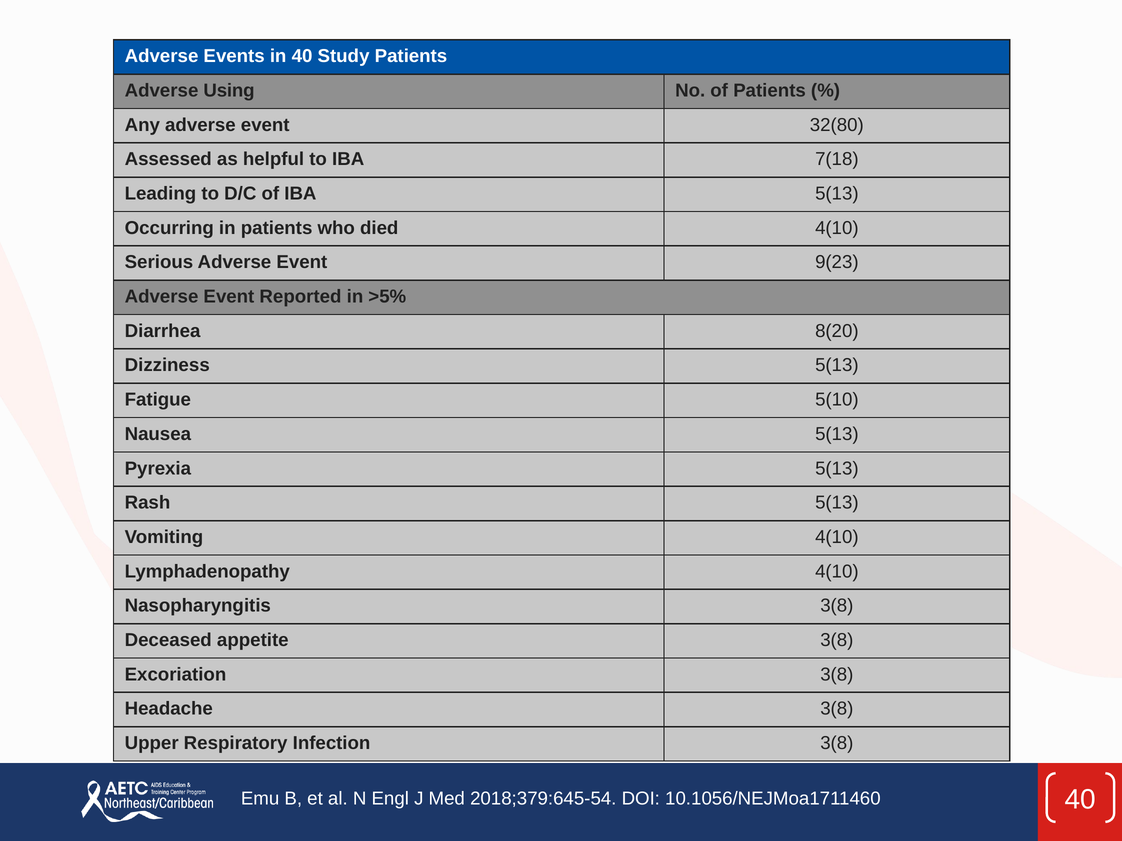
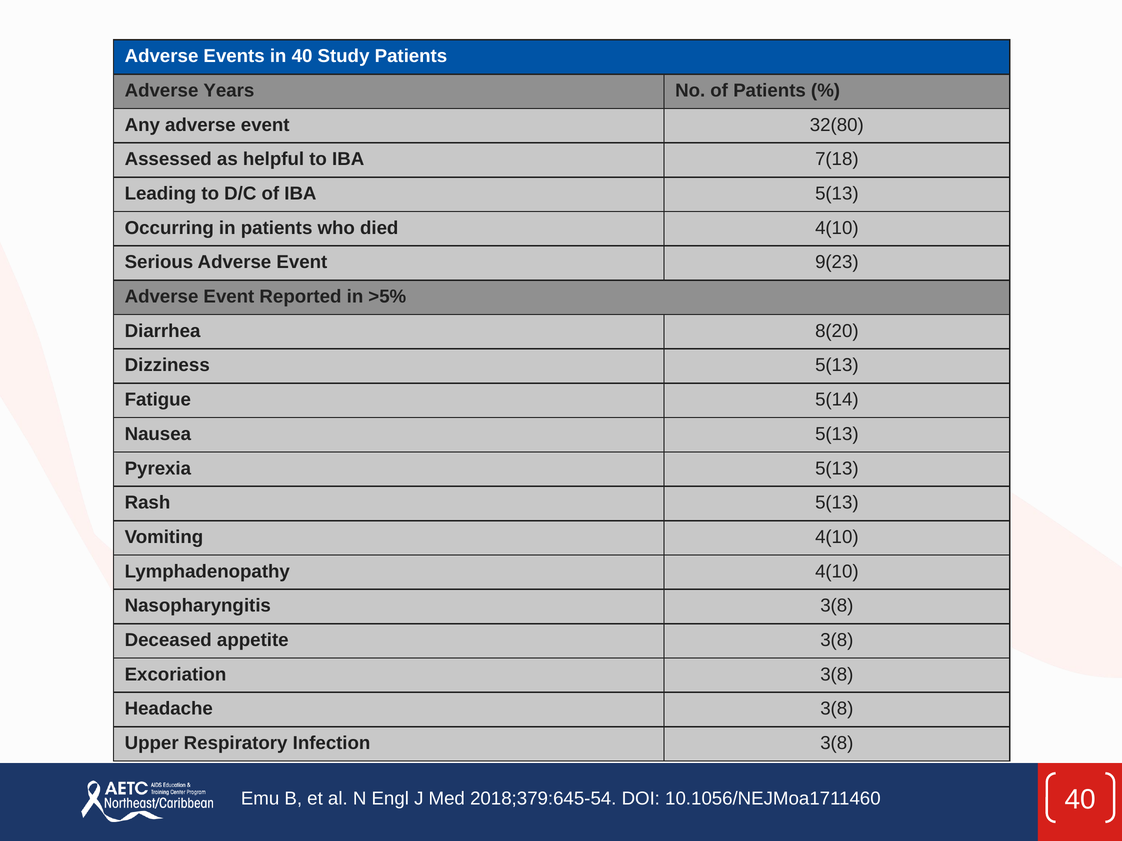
Using: Using -> Years
5(10: 5(10 -> 5(14
